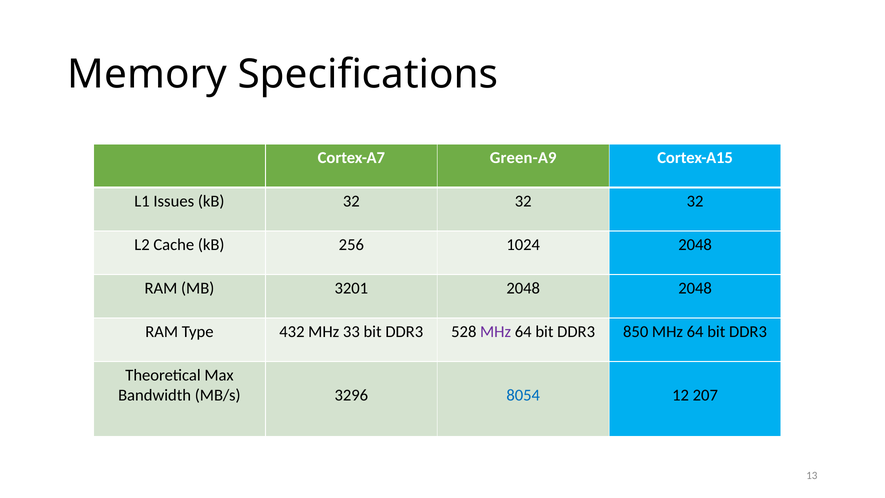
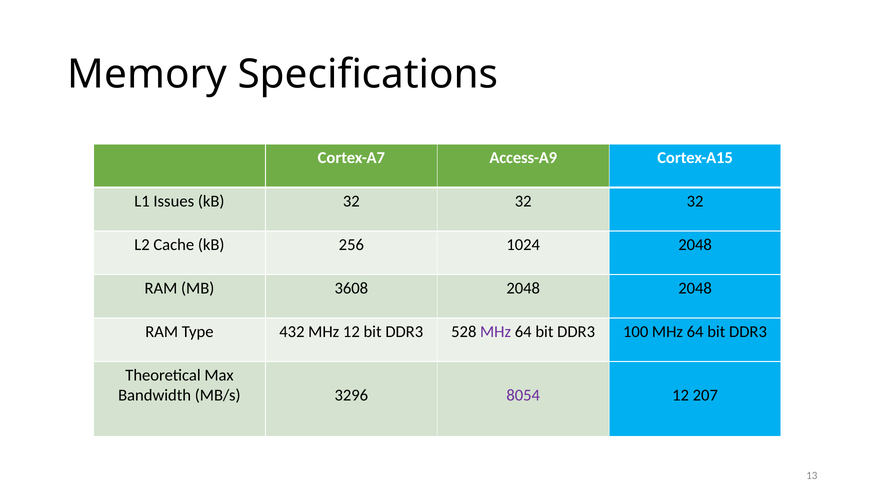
Green-A9: Green-A9 -> Access-A9
3201: 3201 -> 3608
MHz 33: 33 -> 12
850: 850 -> 100
8054 colour: blue -> purple
